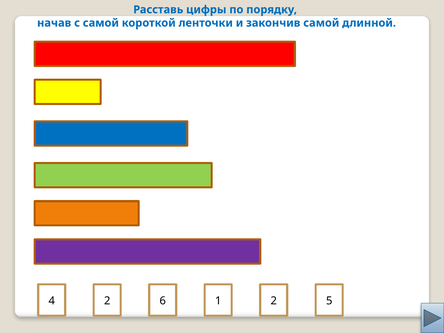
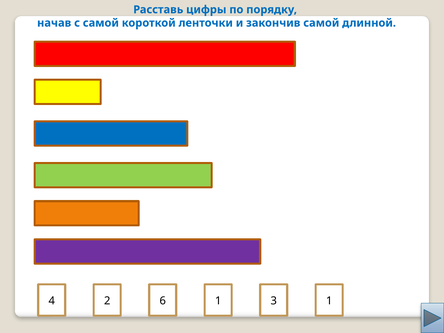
4 2: 2 -> 3
2 5: 5 -> 1
